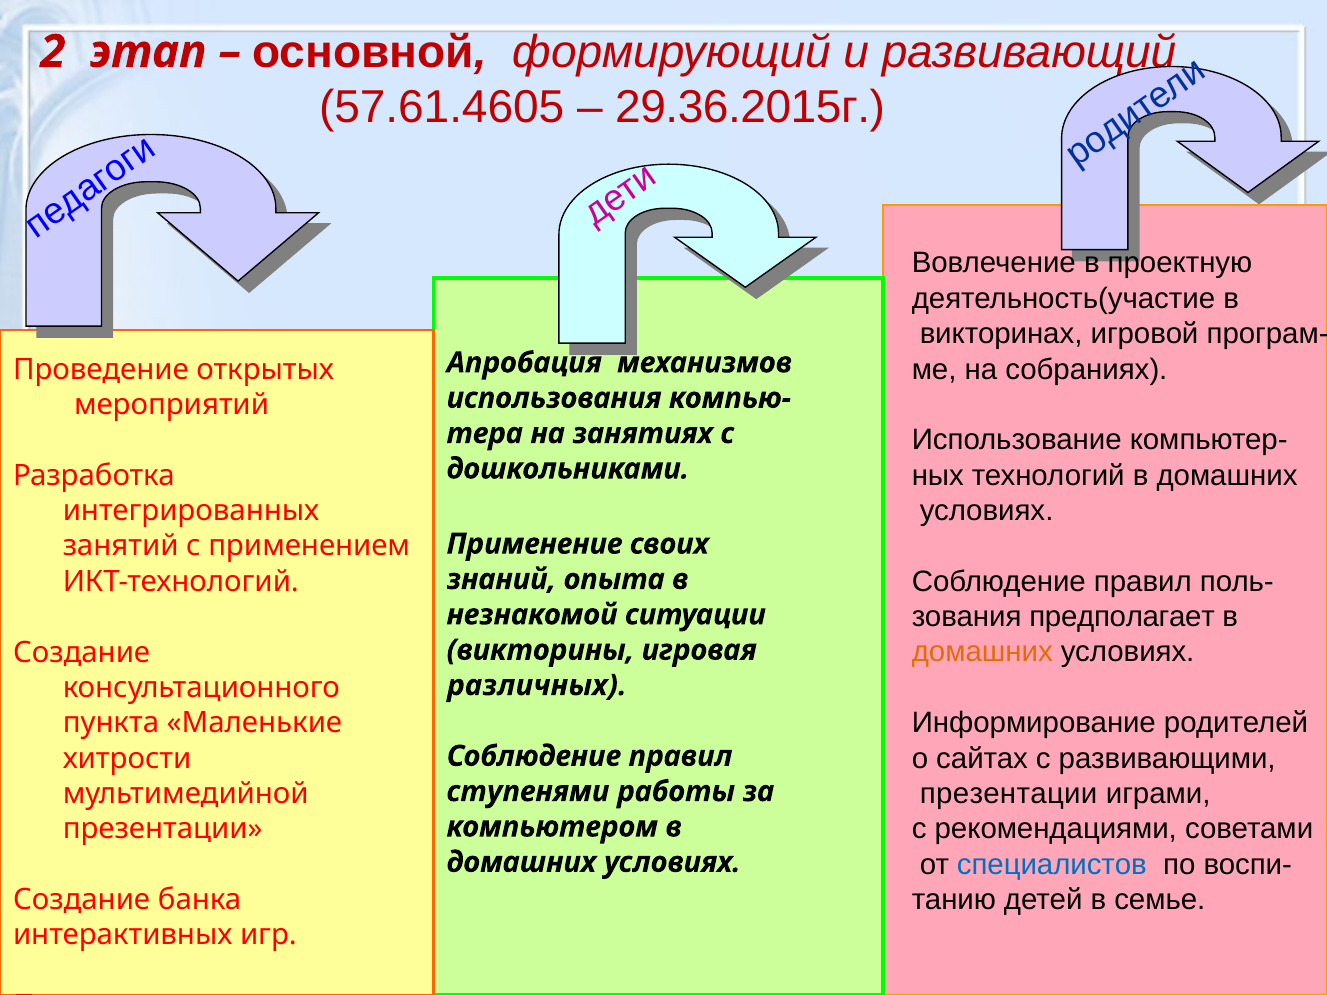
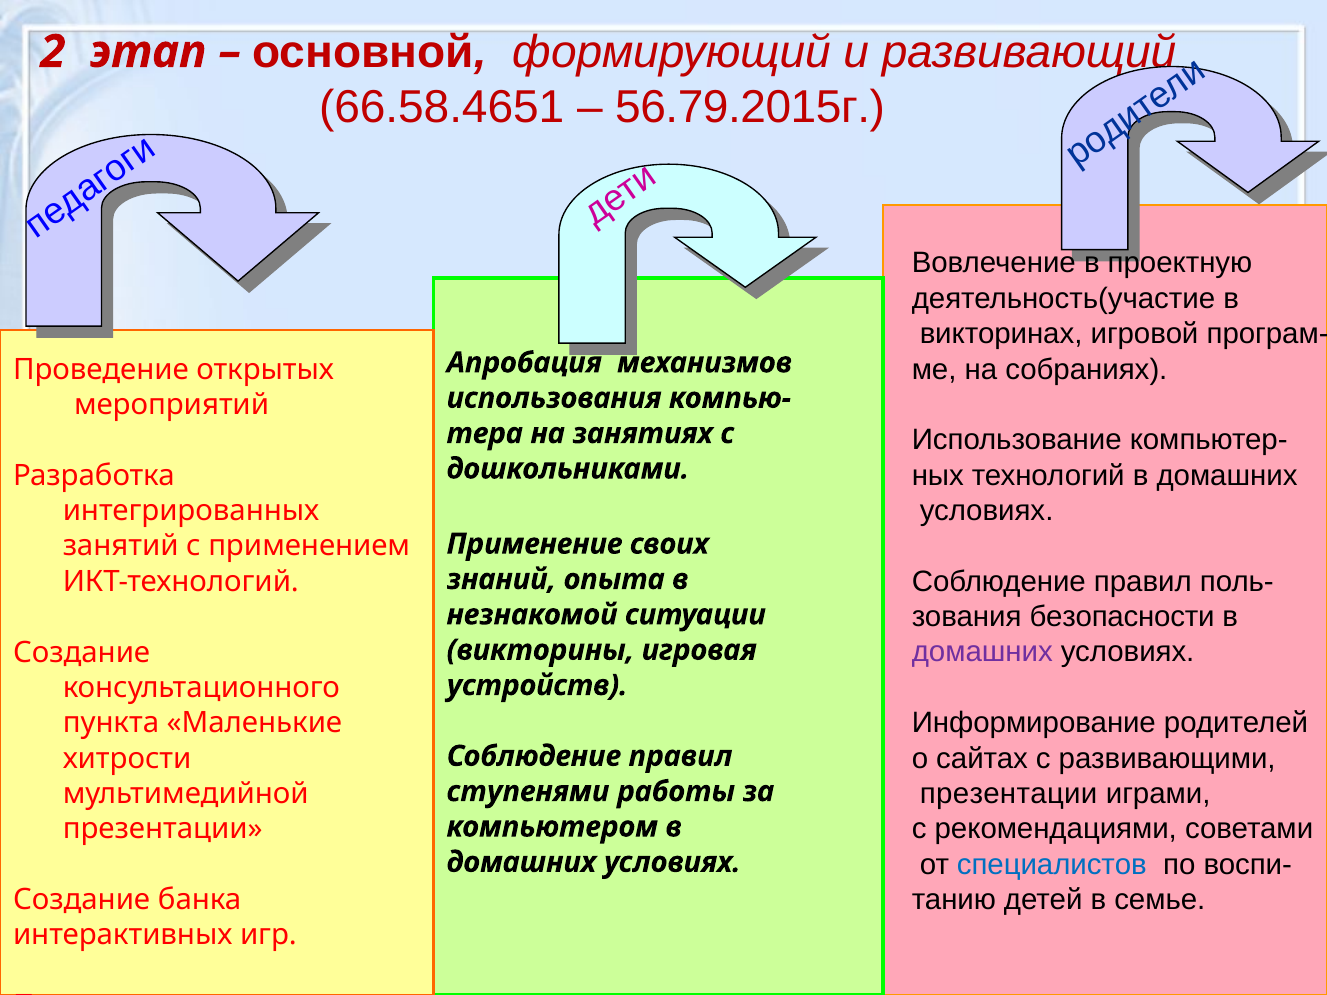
57.61.4605: 57.61.4605 -> 66.58.4651
29.36.2015г: 29.36.2015г -> 56.79.2015г
предполагает: предполагает -> безопасности
домашних at (982, 652) colour: orange -> purple
различных: различных -> устройств
